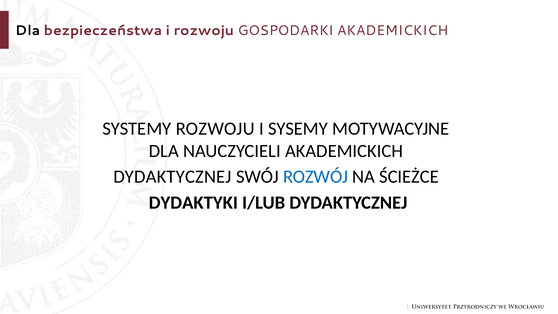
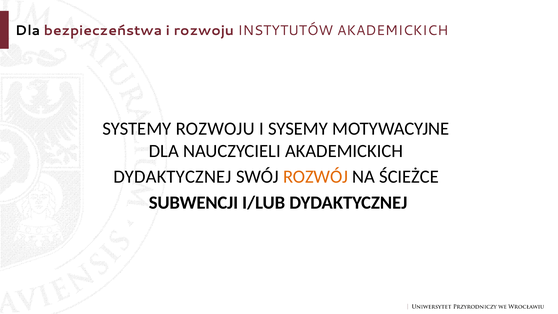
GOSPODARKI: GOSPODARKI -> INSTYTUTÓW
ROZWÓJ colour: blue -> orange
DYDAKTYKI: DYDAKTYKI -> SUBWENCJI
